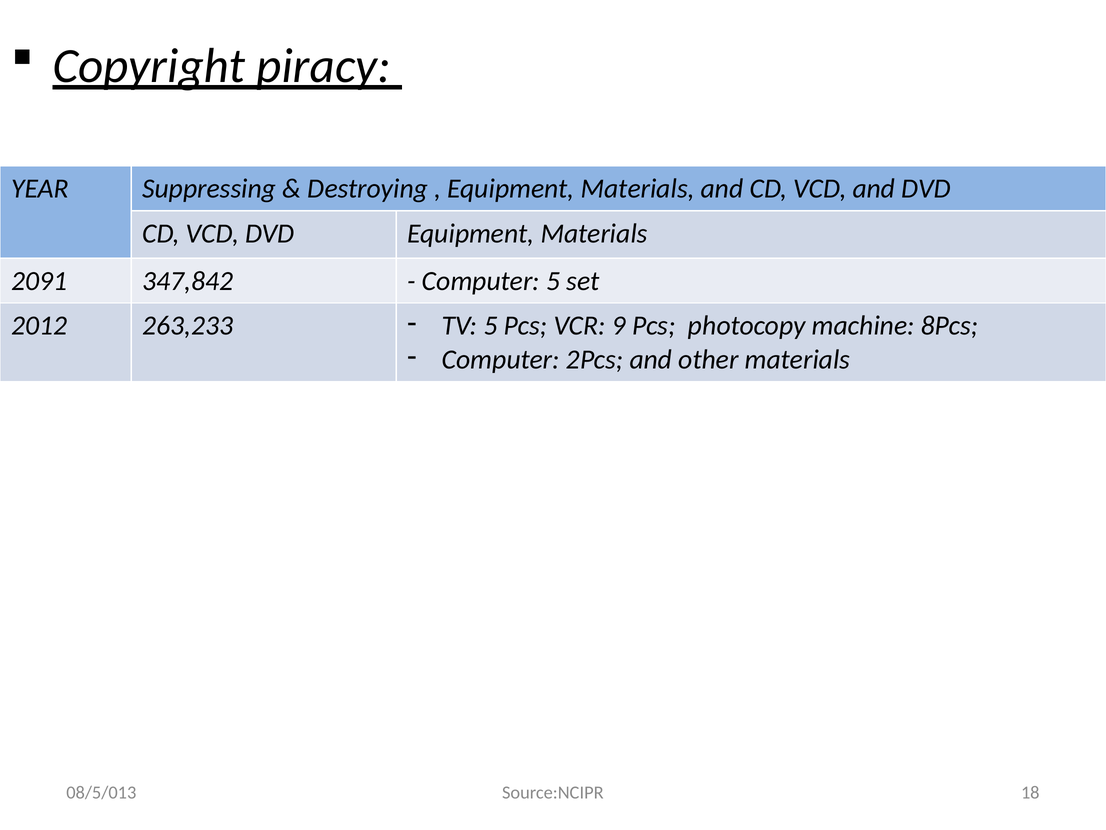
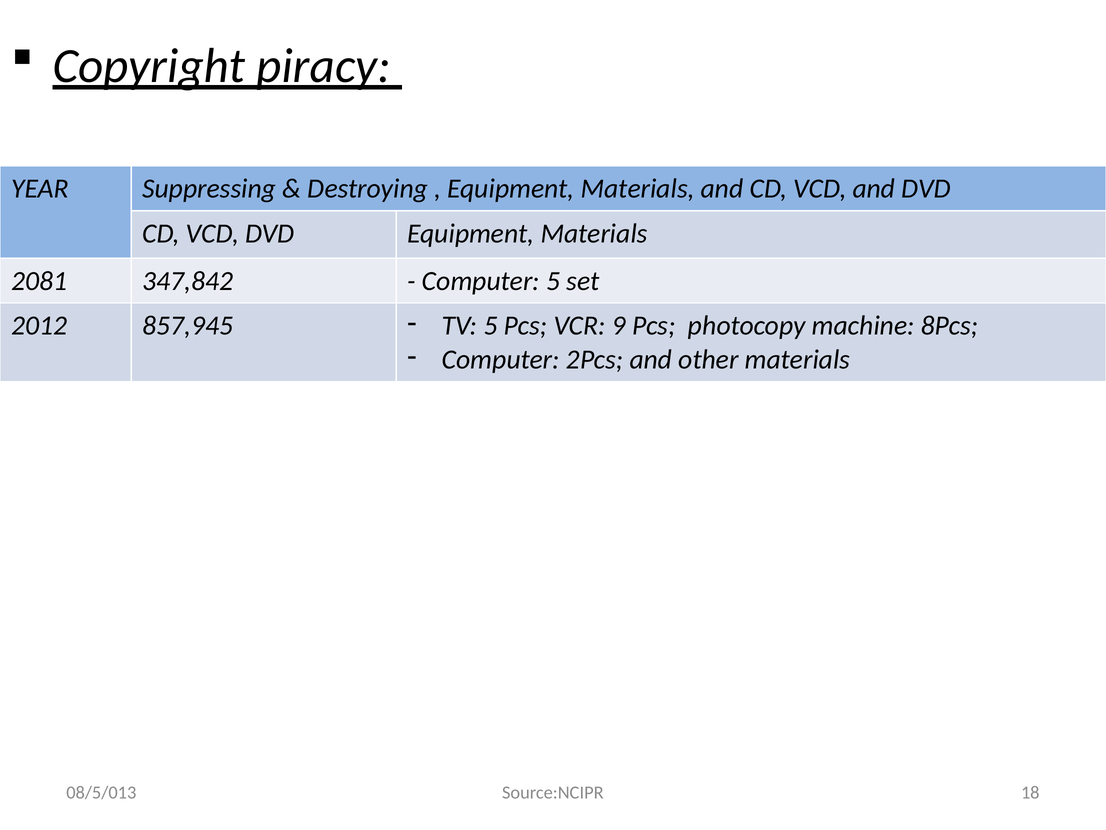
2091: 2091 -> 2081
263,233: 263,233 -> 857,945
